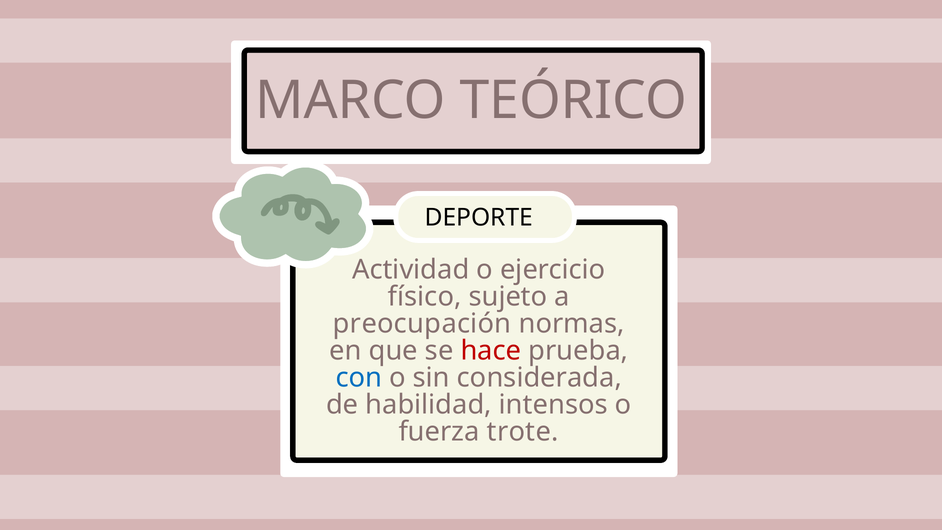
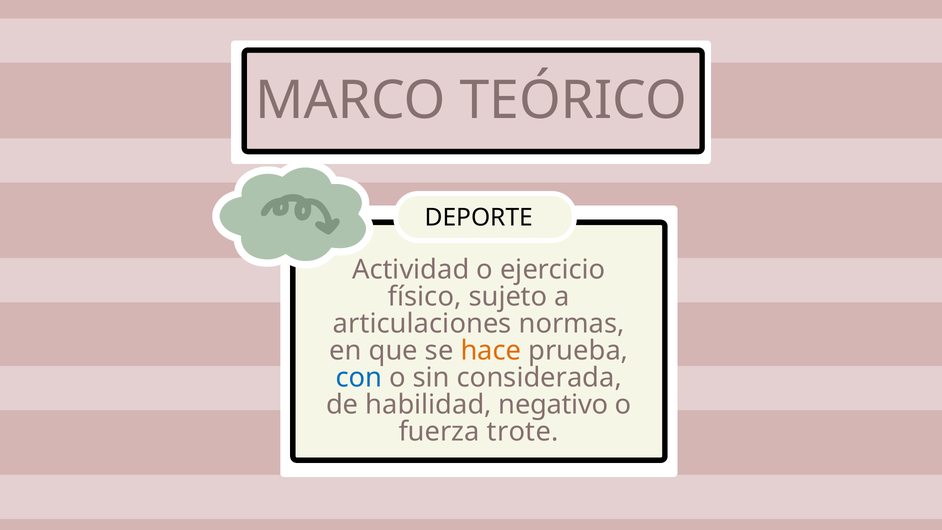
preocupación: preocupación -> articulaciones
hace colour: red -> orange
intensos: intensos -> negativo
